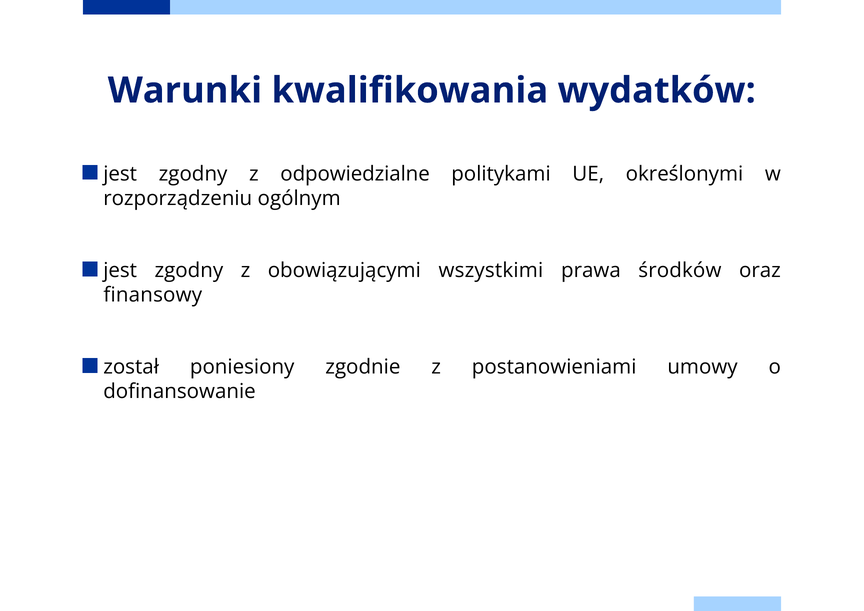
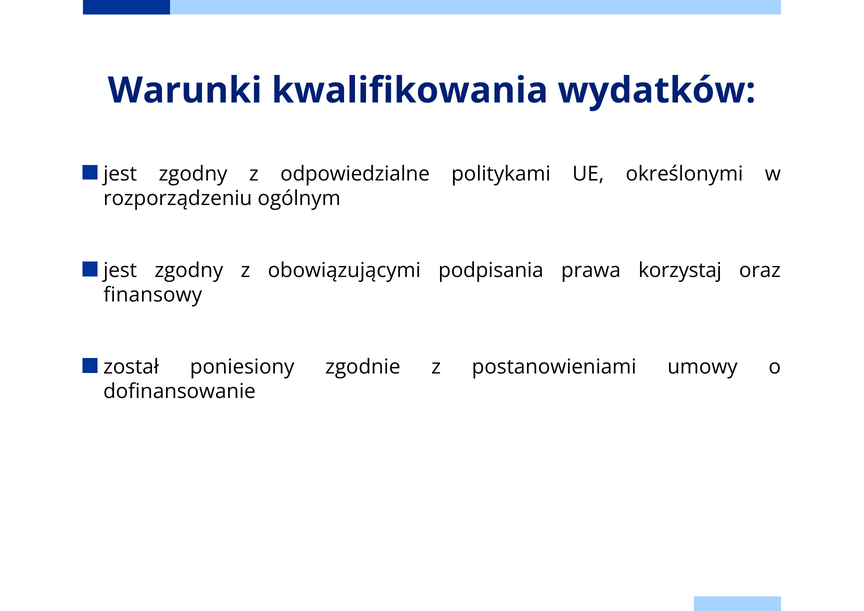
wszystkimi: wszystkimi -> podpisania
środków: środków -> korzystaj
